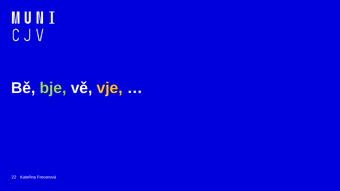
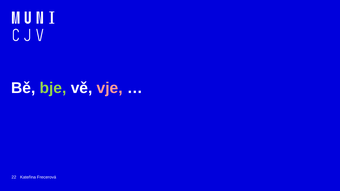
vje colour: yellow -> pink
